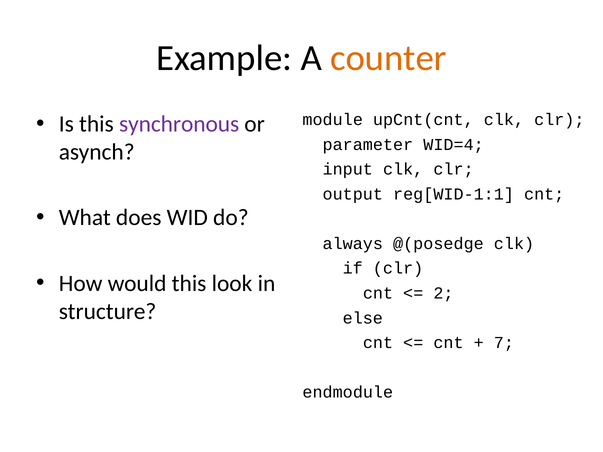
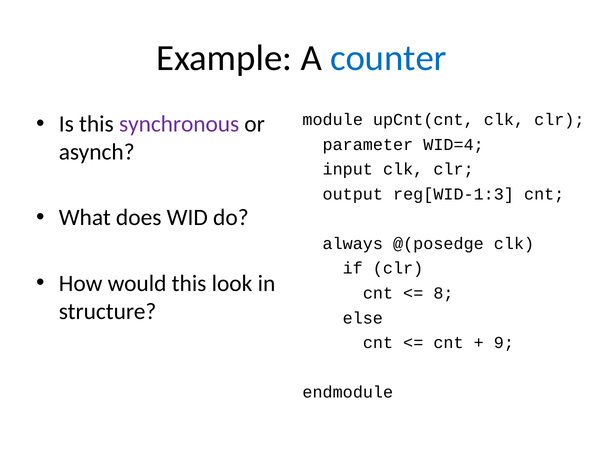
counter colour: orange -> blue
reg[WID-1:1: reg[WID-1:1 -> reg[WID-1:3
2: 2 -> 8
7: 7 -> 9
